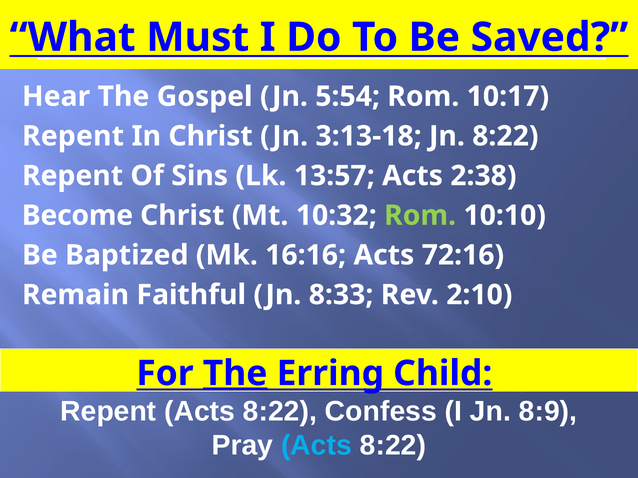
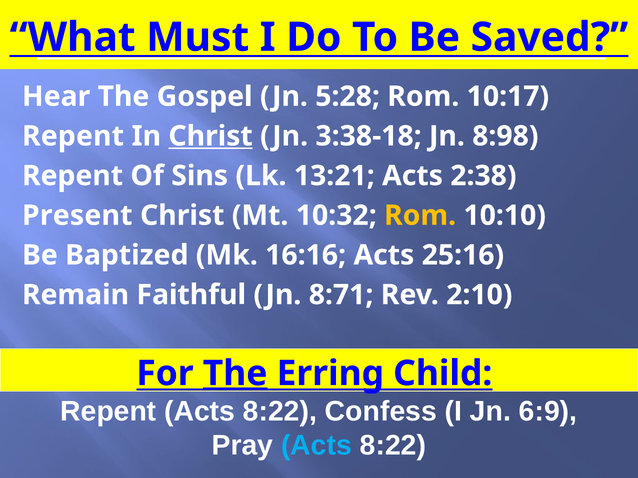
5:54: 5:54 -> 5:28
Christ at (211, 136) underline: none -> present
3:13-18: 3:13-18 -> 3:38-18
Jn 8:22: 8:22 -> 8:98
13:57: 13:57 -> 13:21
Become: Become -> Present
Rom at (420, 216) colour: light green -> yellow
72:16: 72:16 -> 25:16
8:33: 8:33 -> 8:71
8:9: 8:9 -> 6:9
